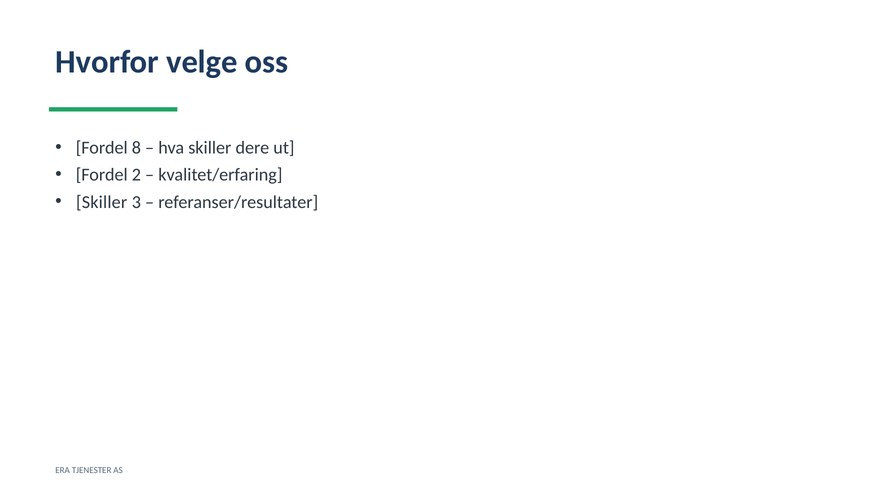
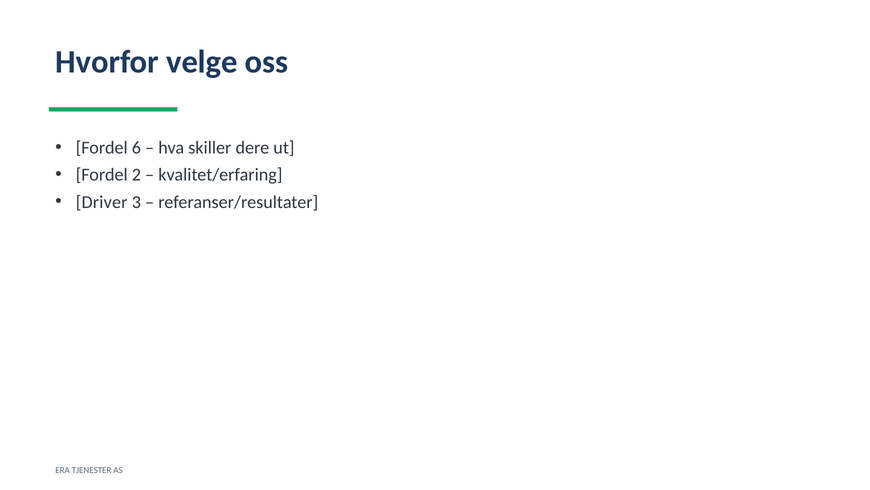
8: 8 -> 6
Skiller at (102, 202): Skiller -> Driver
